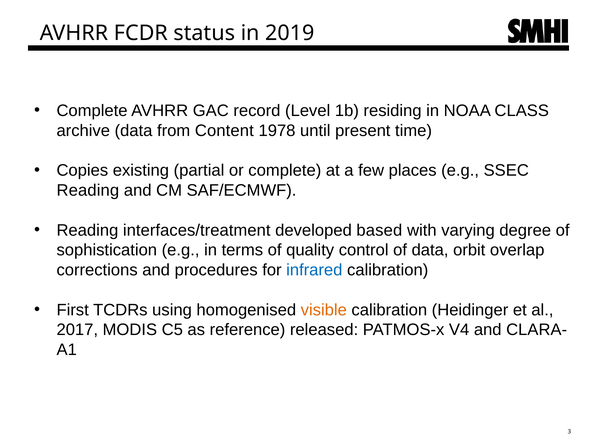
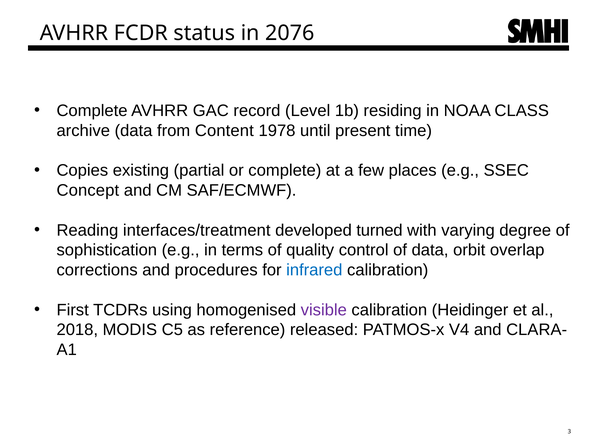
2019: 2019 -> 2076
Reading at (88, 190): Reading -> Concept
based: based -> turned
visible colour: orange -> purple
2017: 2017 -> 2018
